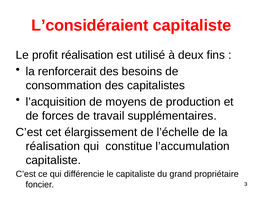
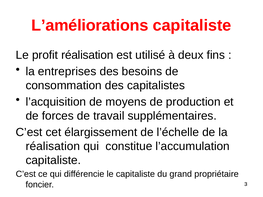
L’considéraient: L’considéraient -> L’améliorations
renforcerait: renforcerait -> entreprises
